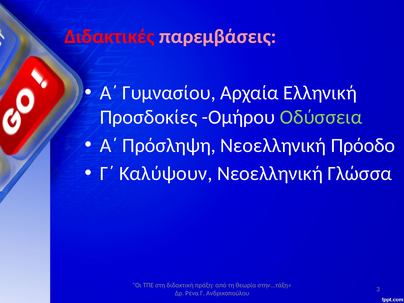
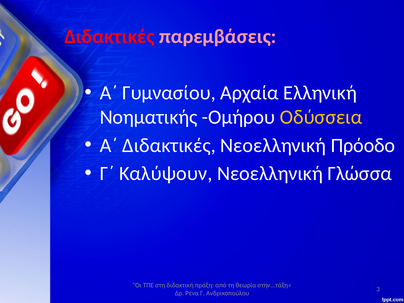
Προσδοκίες: Προσδοκίες -> Νοηματικής
Οδύσσεια colour: light green -> yellow
Α΄ Πρόσληψη: Πρόσληψη -> Διδακτικές
